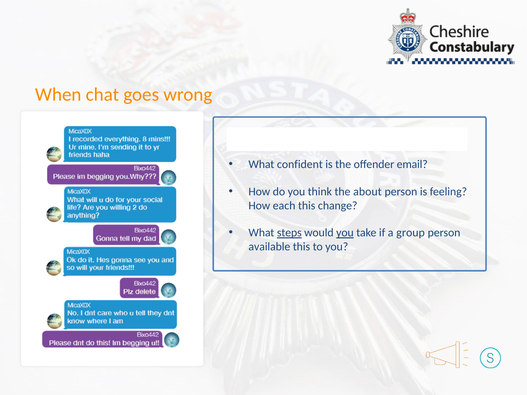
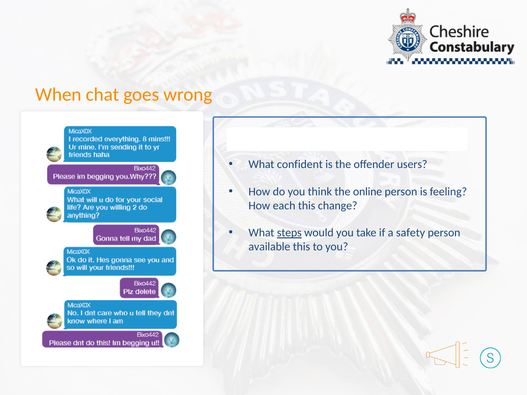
email: email -> users
the about: about -> online
you at (345, 233) underline: present -> none
group: group -> safety
